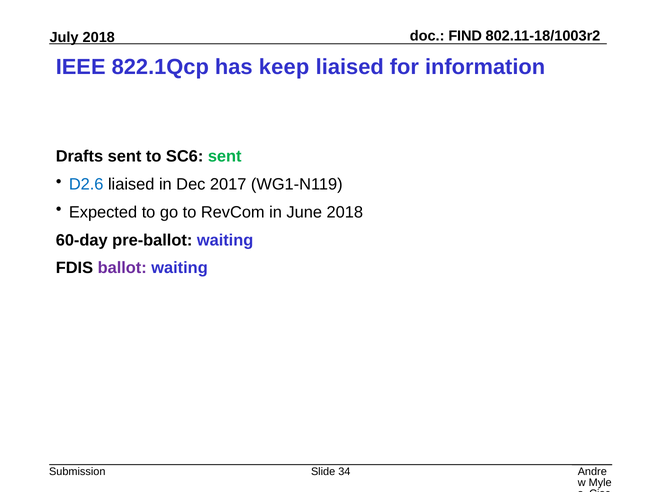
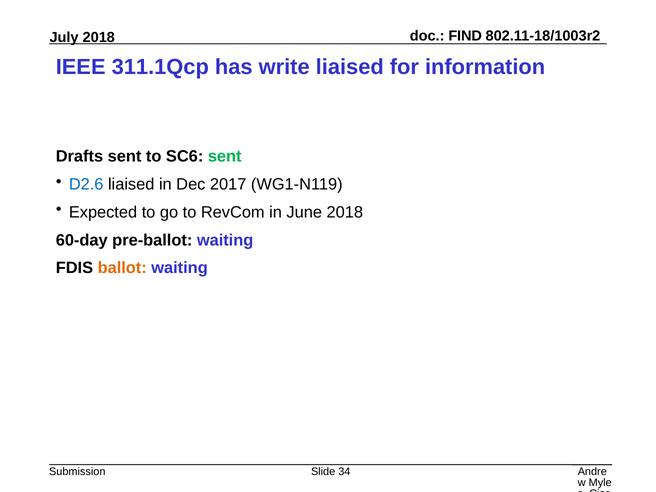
822.1Qcp: 822.1Qcp -> 311.1Qcp
keep: keep -> write
ballot colour: purple -> orange
